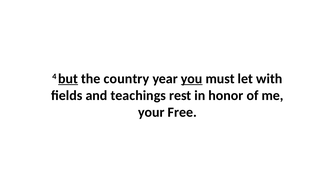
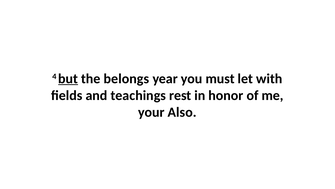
country: country -> belongs
you underline: present -> none
Free: Free -> Also
